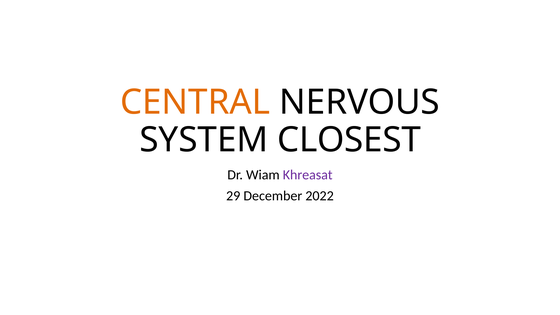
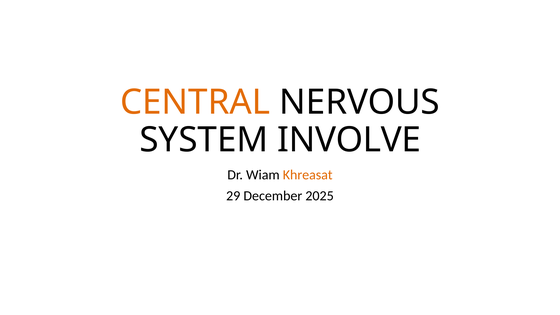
CLOSEST: CLOSEST -> INVOLVE
Khreasat colour: purple -> orange
2022: 2022 -> 2025
